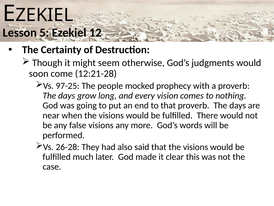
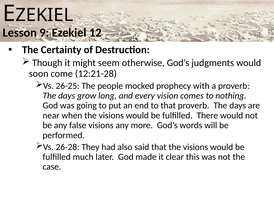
5: 5 -> 9
97-25: 97-25 -> 26-25
